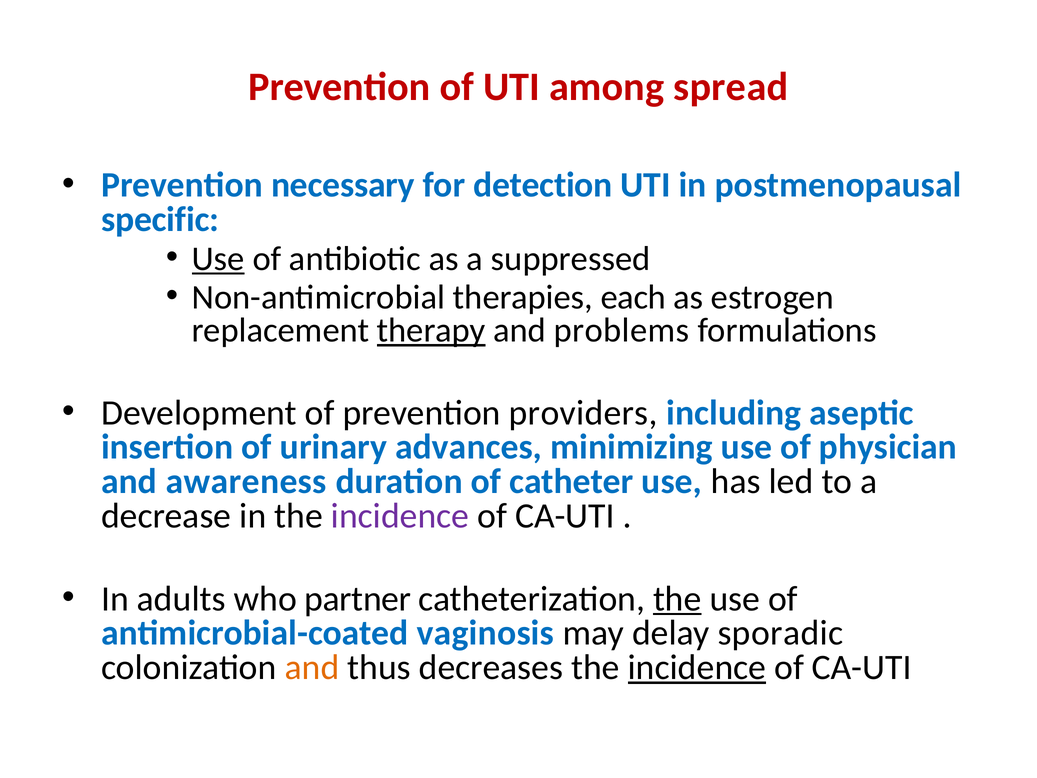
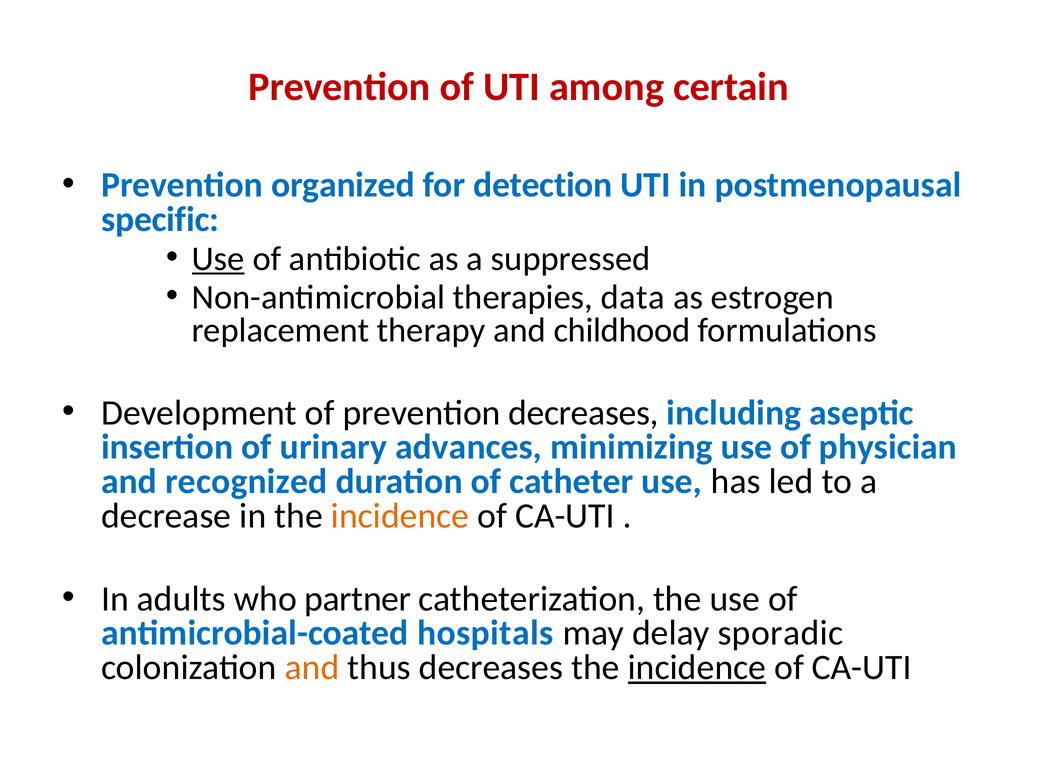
spread: spread -> certain
necessary: necessary -> organized
each: each -> data
therapy underline: present -> none
problems: problems -> childhood
prevention providers: providers -> decreases
awareness: awareness -> recognized
incidence at (400, 516) colour: purple -> orange
the at (677, 599) underline: present -> none
vaginosis: vaginosis -> hospitals
